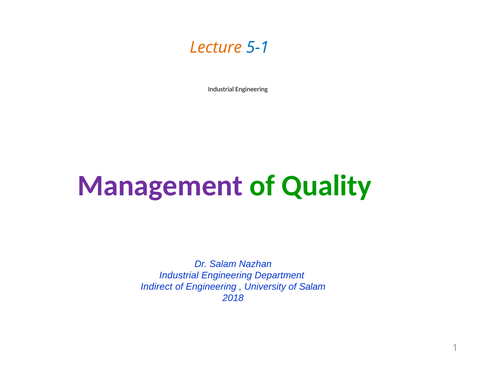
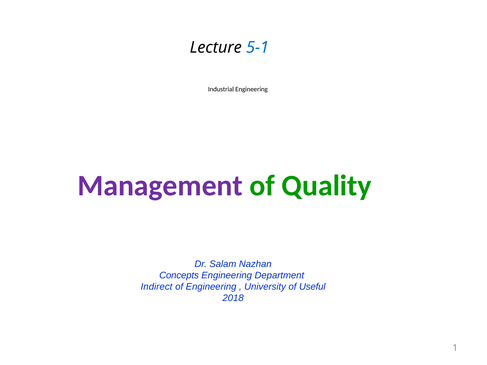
Lecture colour: orange -> black
Industrial at (179, 276): Industrial -> Concepts
of Salam: Salam -> Useful
